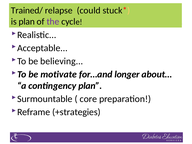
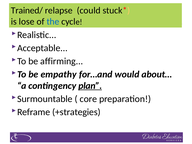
is plan: plan -> lose
the colour: purple -> blue
believing: believing -> affirming
motivate: motivate -> empathy
longer: longer -> would
plan at (90, 86) underline: none -> present
